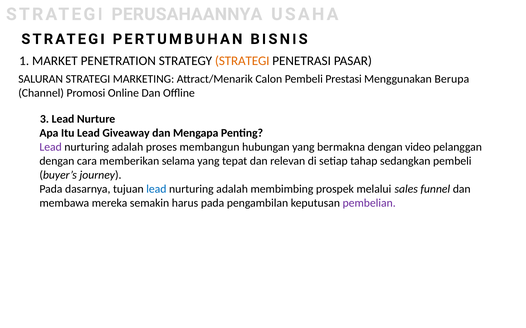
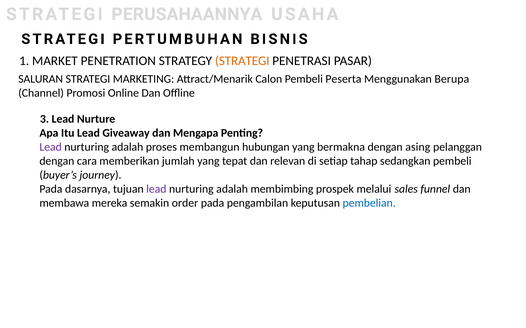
Prestasi: Prestasi -> Peserta
video: video -> asing
selama: selama -> jumlah
lead at (156, 190) colour: blue -> purple
harus: harus -> order
pembelian colour: purple -> blue
